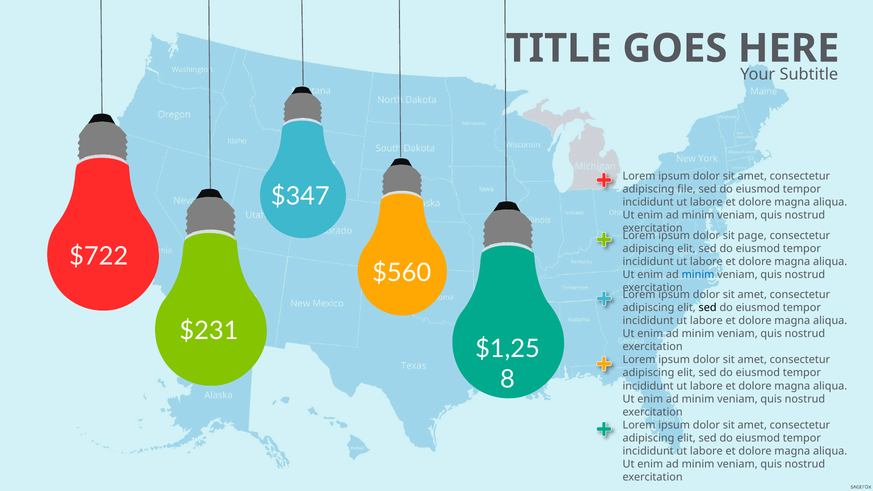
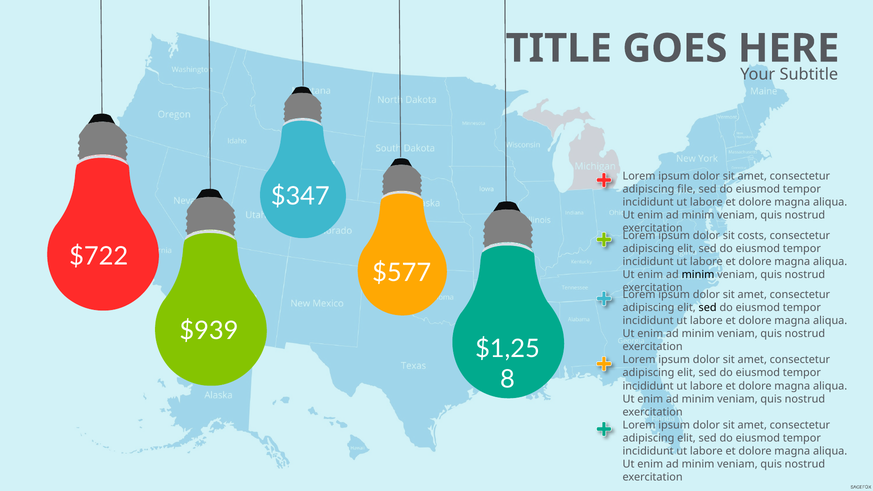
page: page -> costs
$560: $560 -> $577
minim at (698, 275) colour: blue -> black
$231: $231 -> $939
